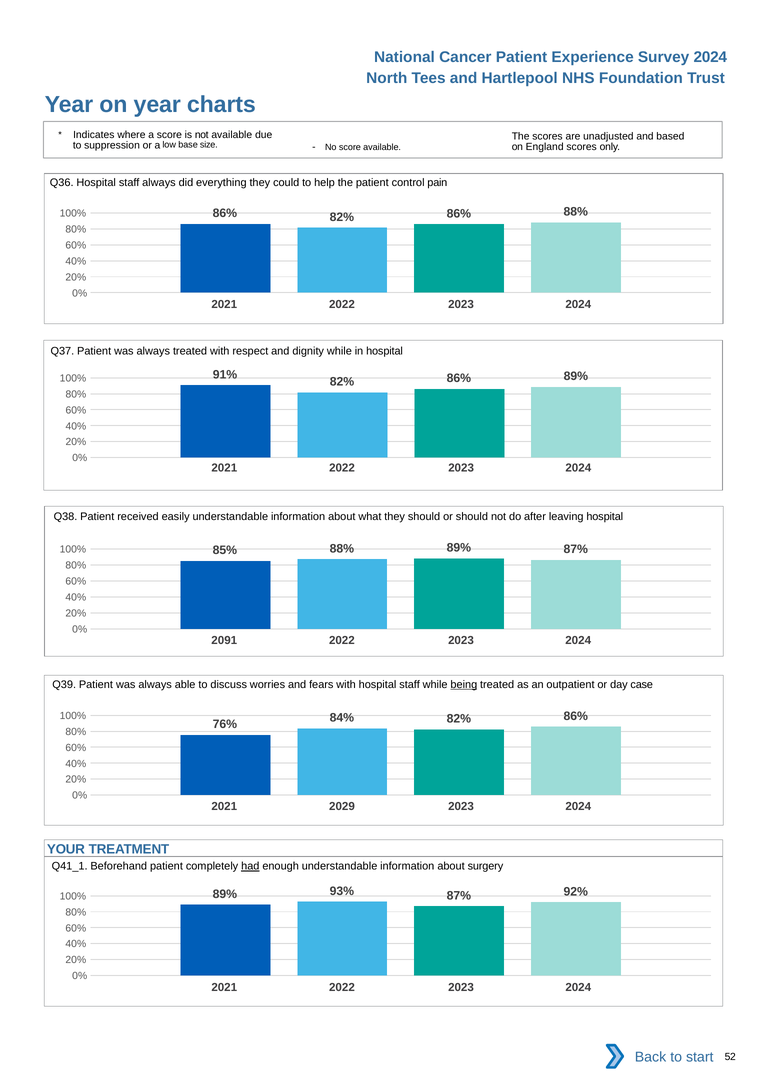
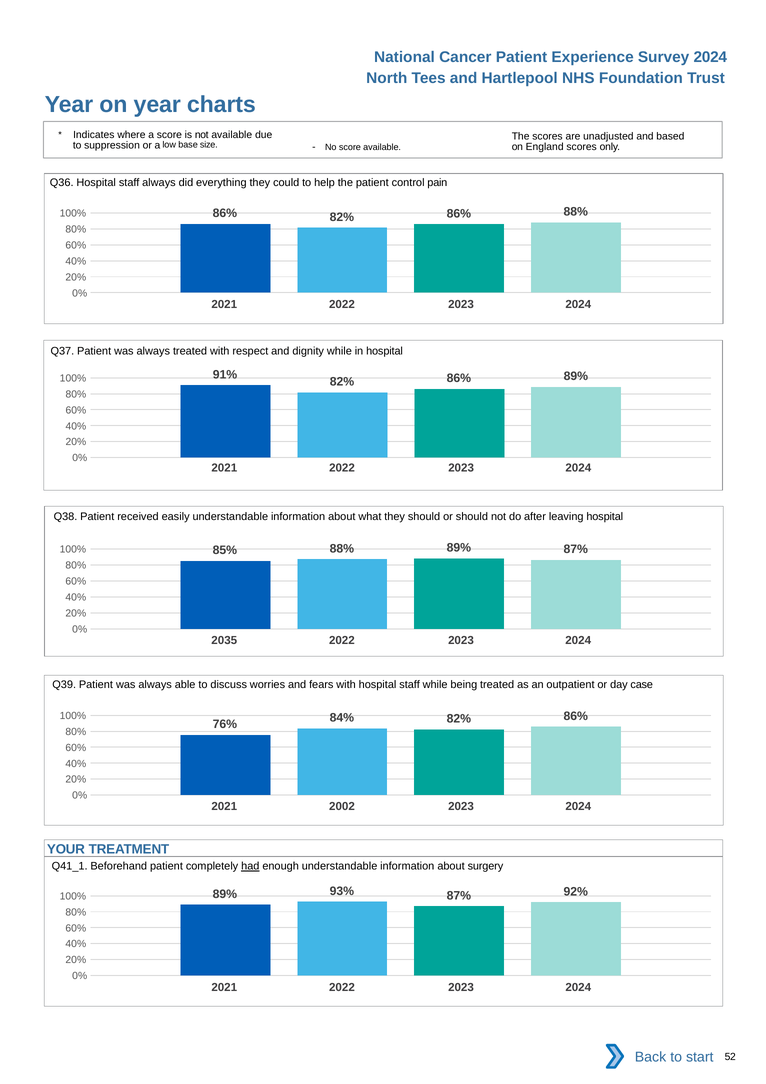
2091: 2091 -> 2035
being underline: present -> none
2029: 2029 -> 2002
